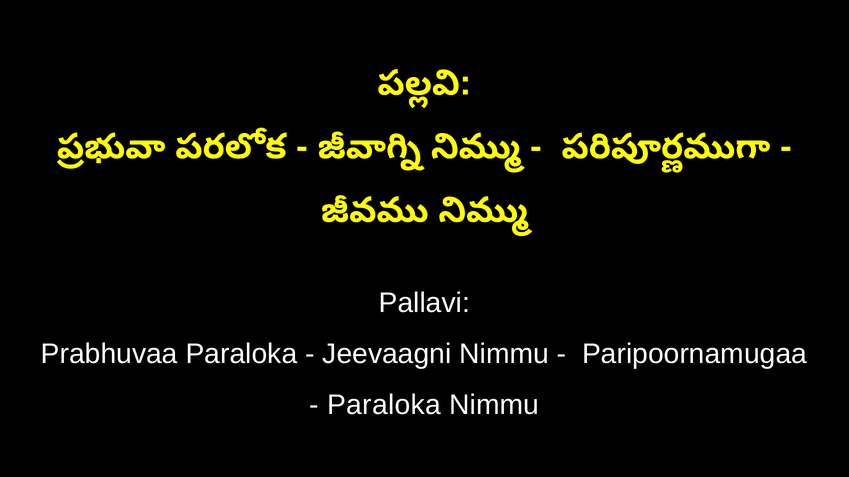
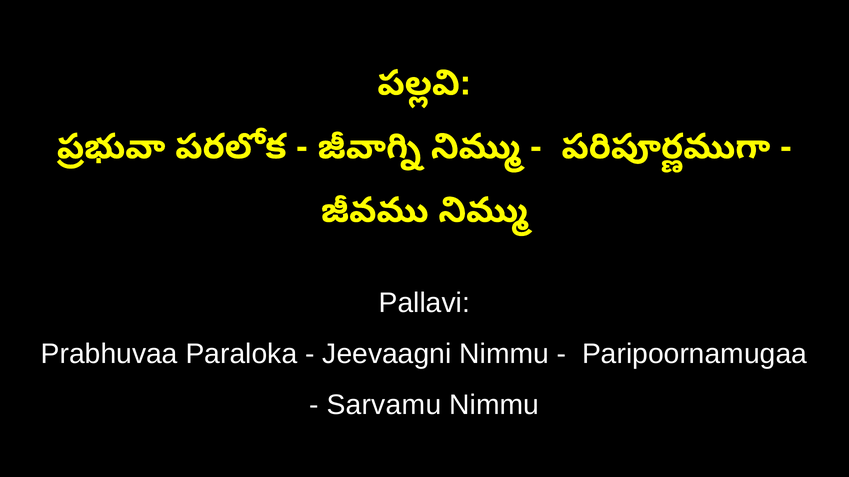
Paraloka at (384, 405): Paraloka -> Sarvamu
